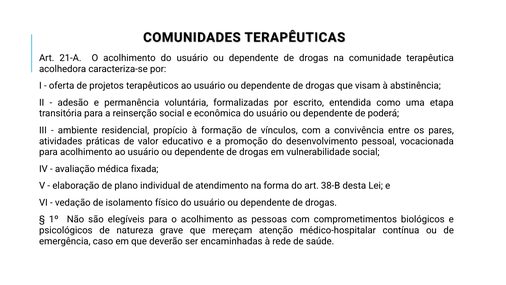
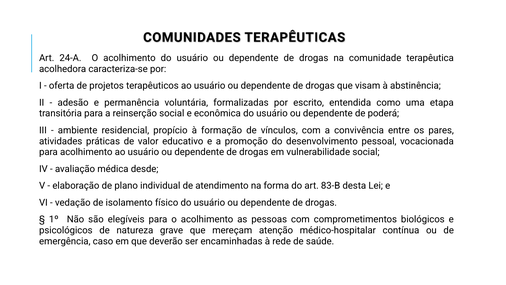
21-A: 21-A -> 24-A
fixada: fixada -> desde
38-B: 38-B -> 83-B
